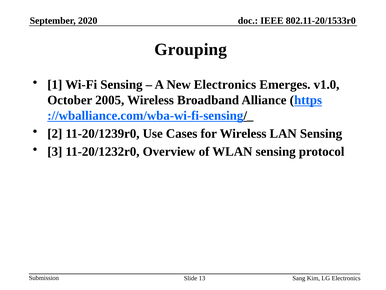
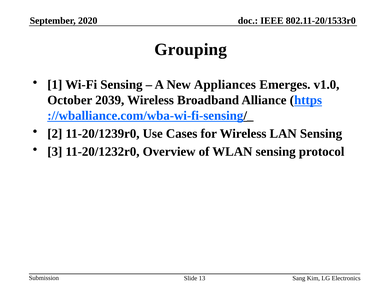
New Electronics: Electronics -> Appliances
2005: 2005 -> 2039
